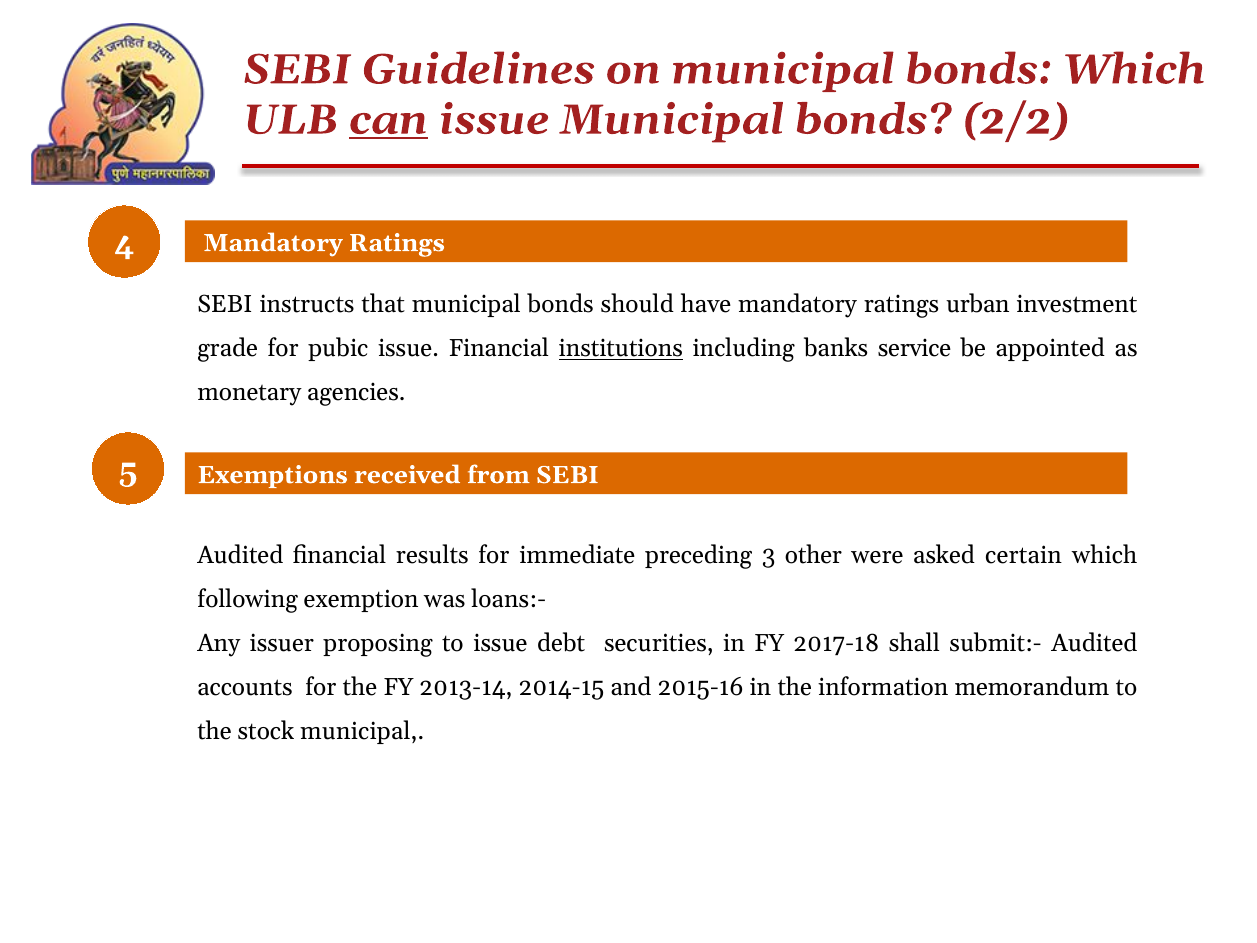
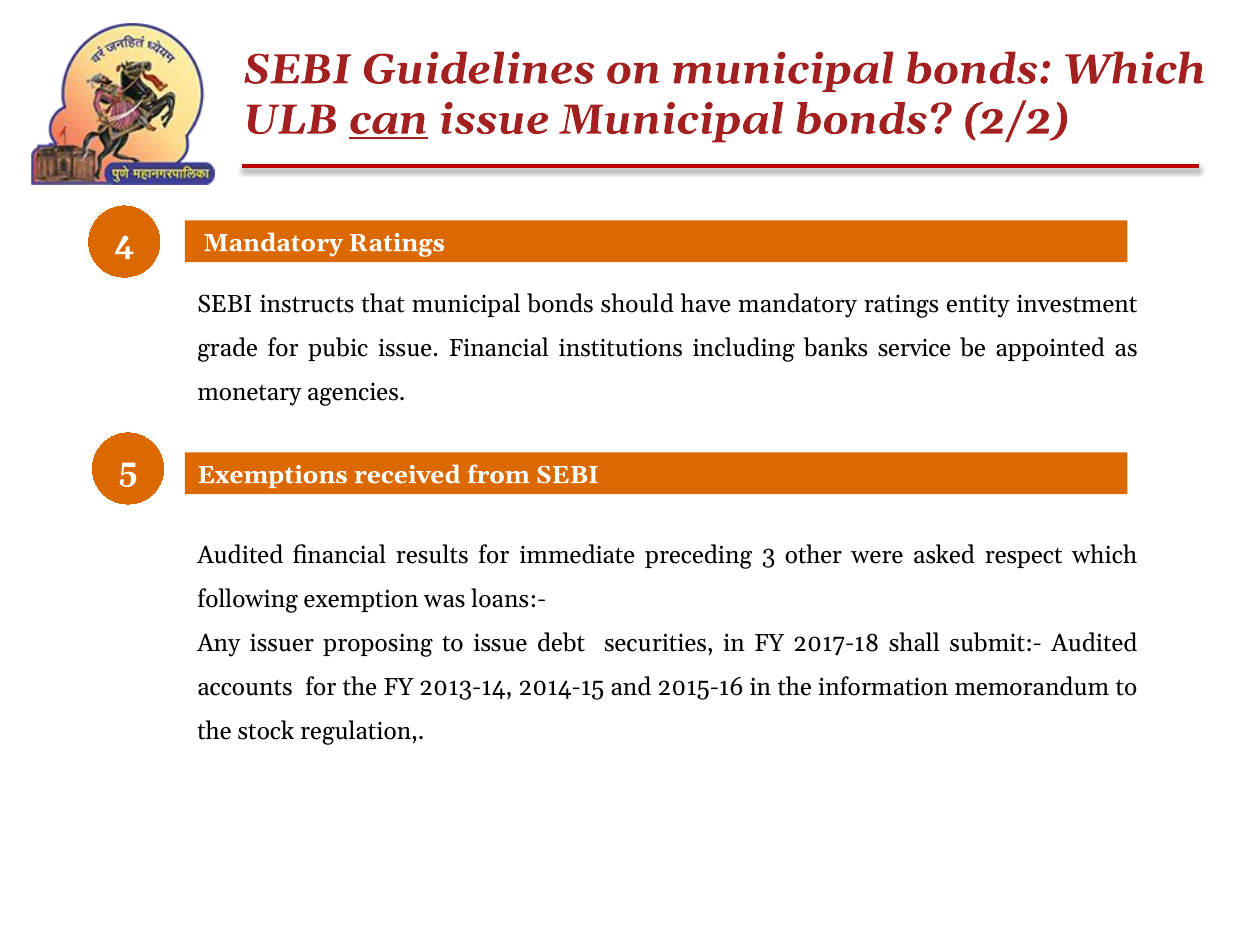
urban: urban -> entity
institutions underline: present -> none
certain: certain -> respect
stock municipal: municipal -> regulation
